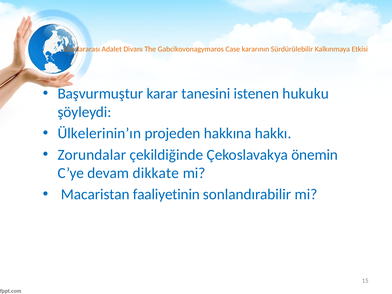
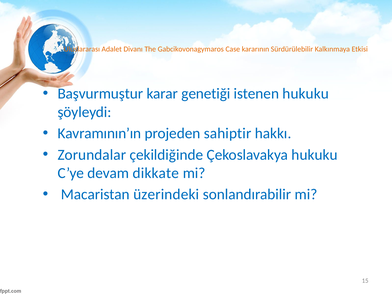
tanesini: tanesini -> genetiği
Ülkelerinin’ın: Ülkelerinin’ın -> Kavramının’ın
hakkına: hakkına -> sahiptir
Çekoslavakya önemin: önemin -> hukuku
faaliyetinin: faaliyetinin -> üzerindeki
